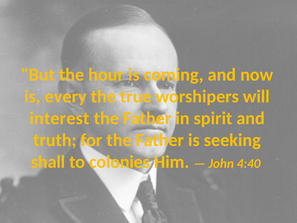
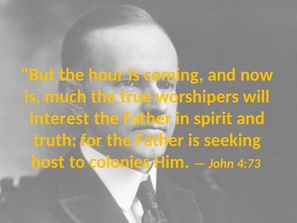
every: every -> much
shall: shall -> host
4:40: 4:40 -> 4:73
